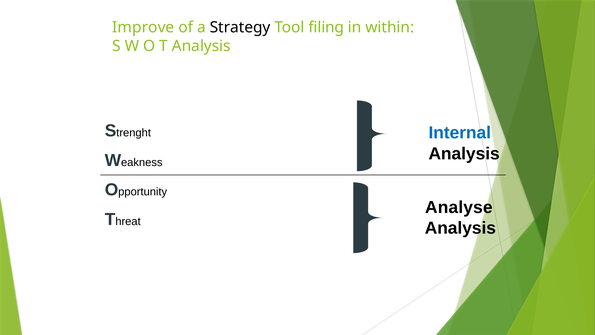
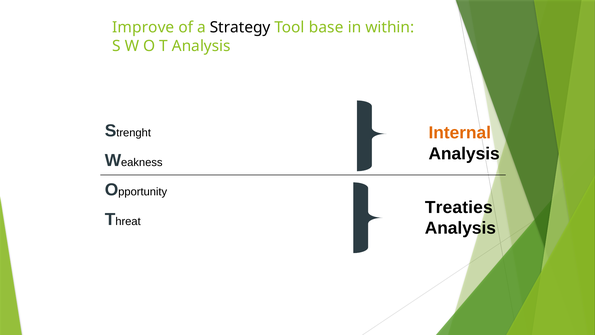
filing: filing -> base
Internal colour: blue -> orange
Analyse: Analyse -> Treaties
